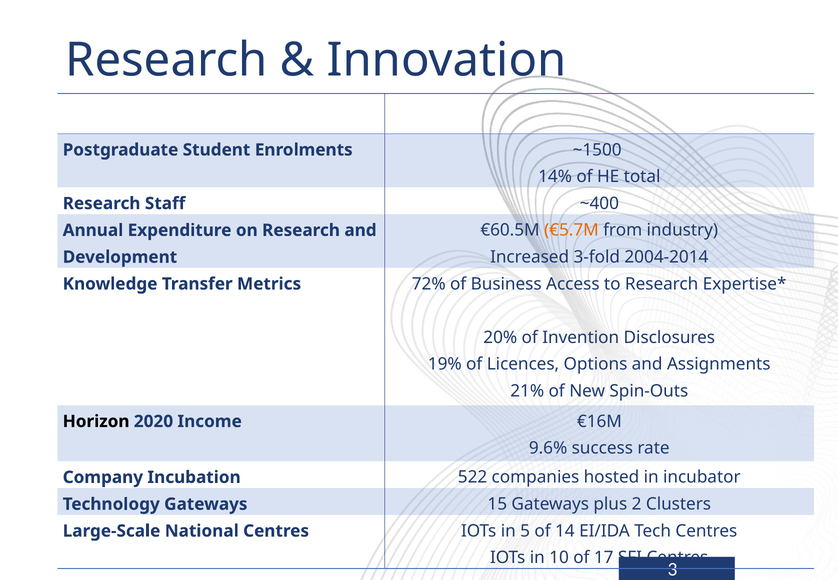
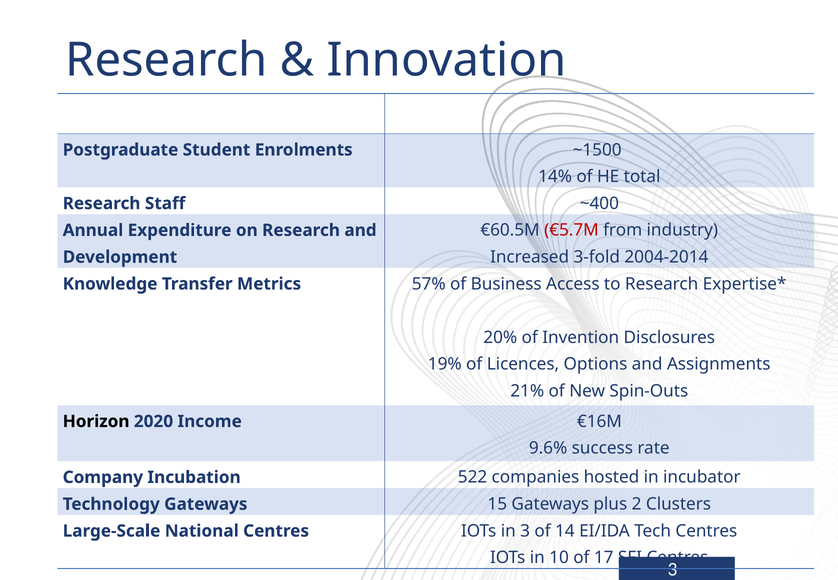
€5.7M colour: orange -> red
72%: 72% -> 57%
in 5: 5 -> 3
